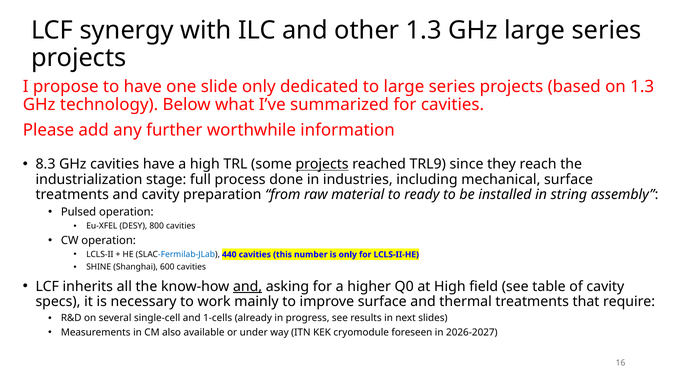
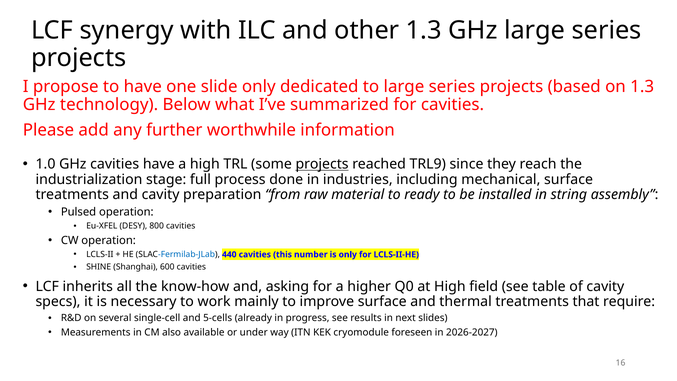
8.3: 8.3 -> 1.0
and at (248, 286) underline: present -> none
1-cells: 1-cells -> 5-cells
